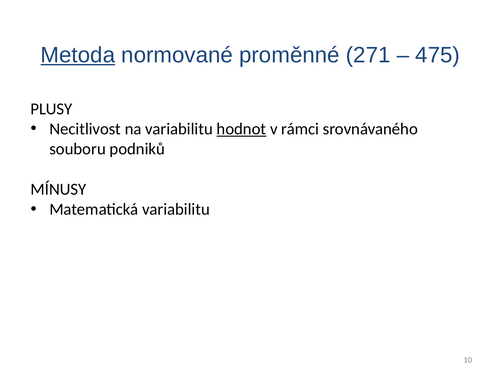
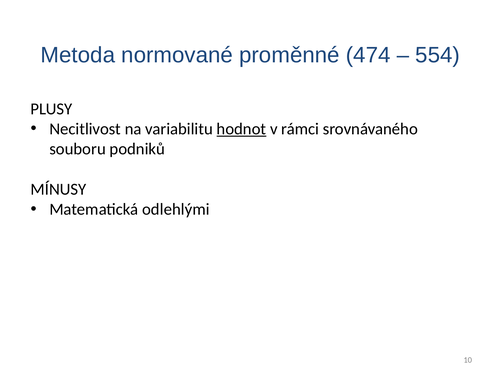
Metoda underline: present -> none
271: 271 -> 474
475: 475 -> 554
Matematická variabilitu: variabilitu -> odlehlými
